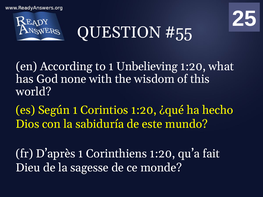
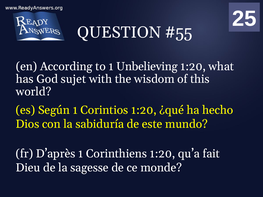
none: none -> sujet
